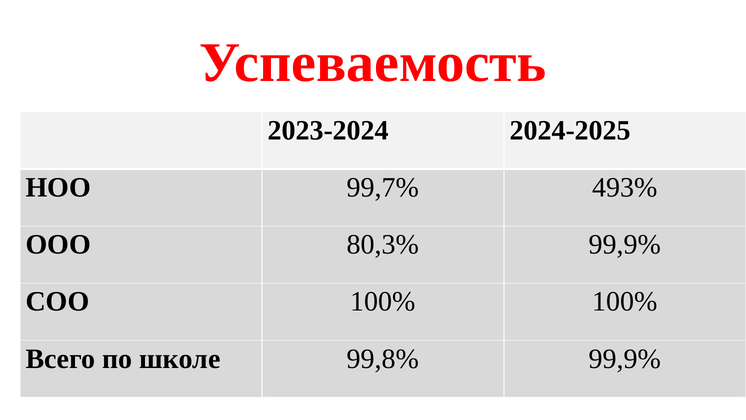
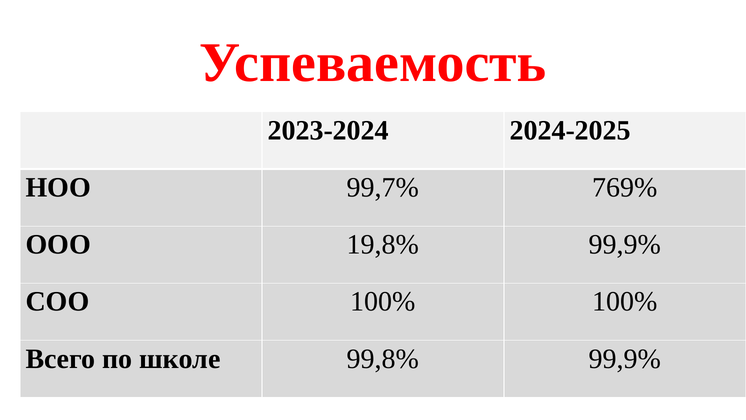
493%: 493% -> 769%
80,3%: 80,3% -> 19,8%
